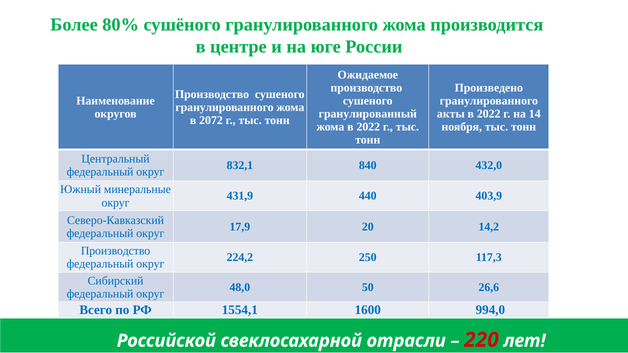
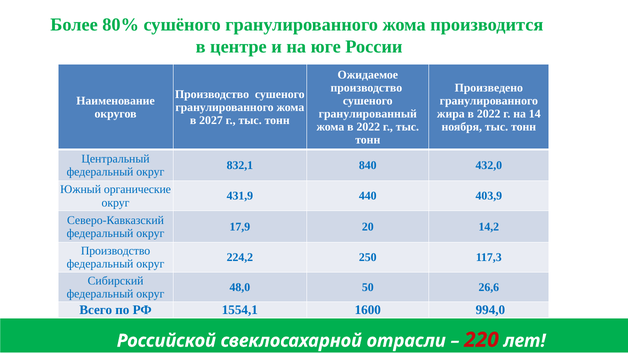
акты: акты -> жира
2072: 2072 -> 2027
минеральные: минеральные -> органические
